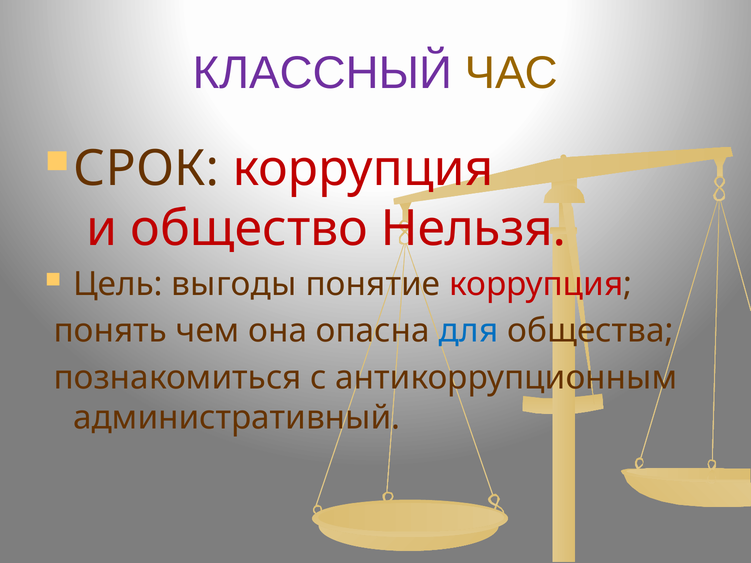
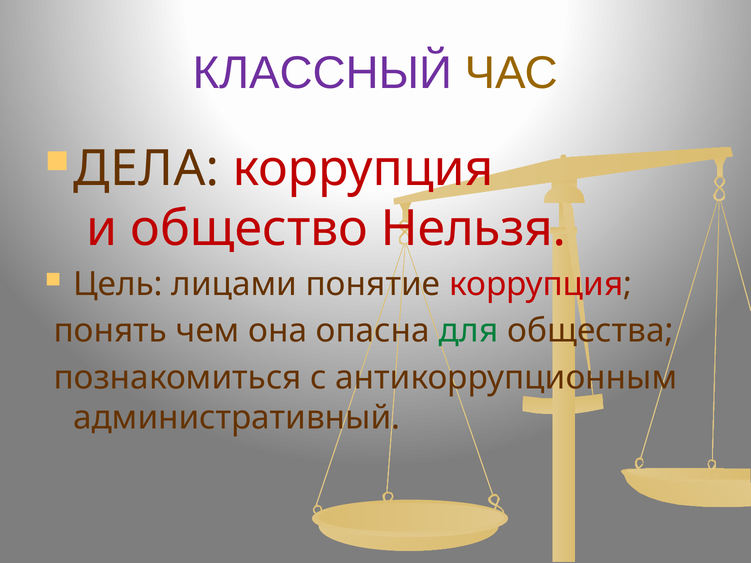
СРОК: СРОК -> ДЕЛА
выгоды: выгоды -> лицами
для colour: blue -> green
